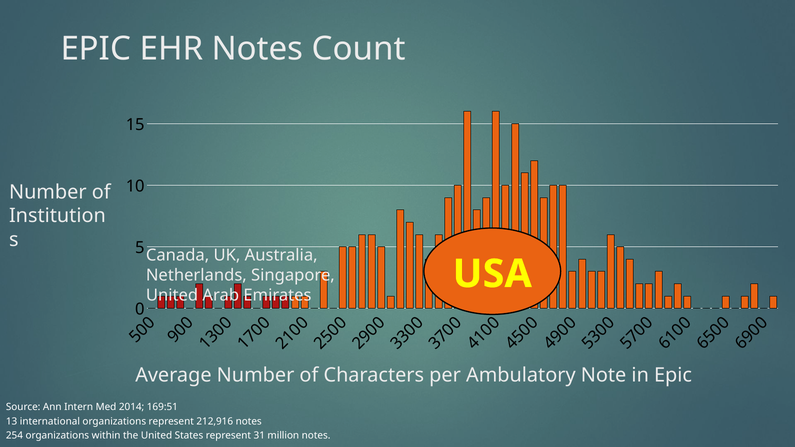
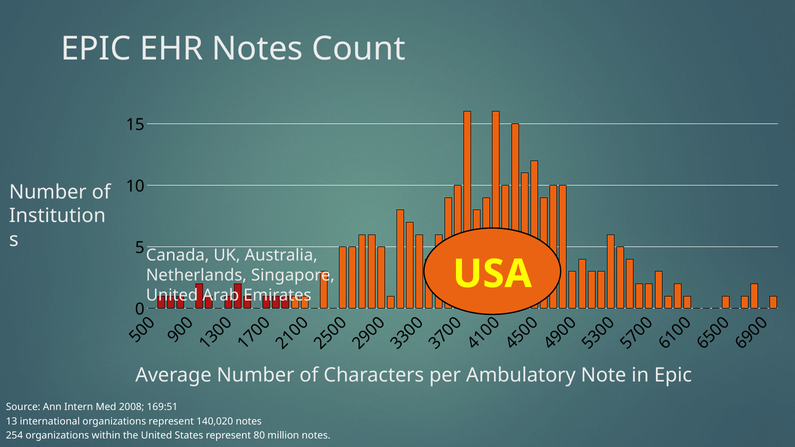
2014: 2014 -> 2008
212,916: 212,916 -> 140,020
31: 31 -> 80
